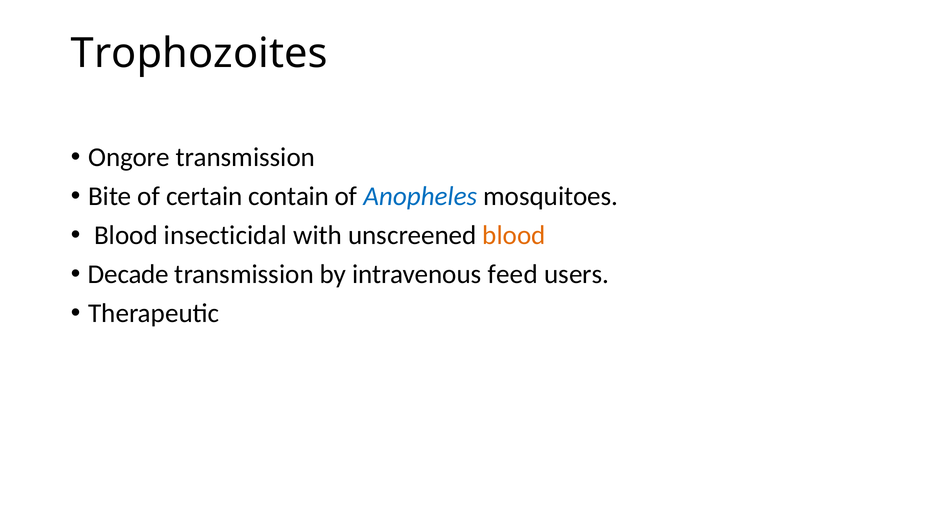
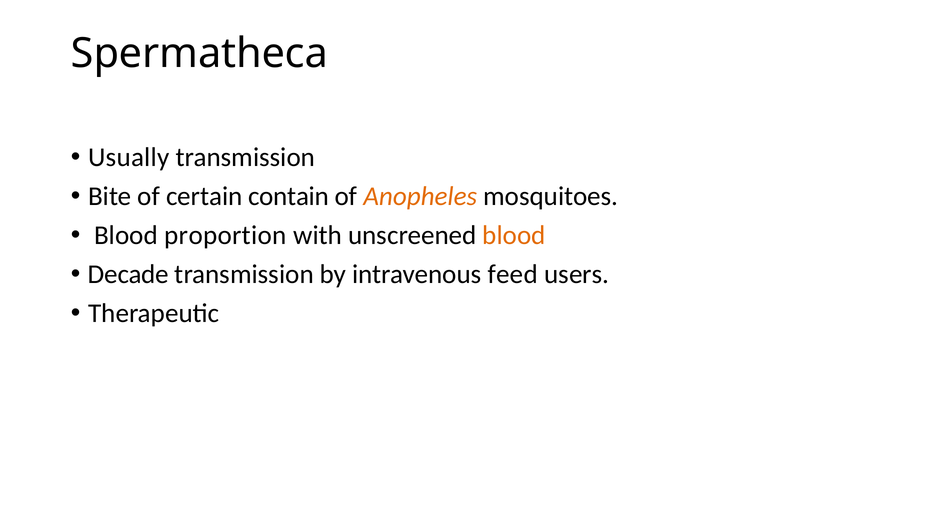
Trophozoites: Trophozoites -> Spermatheca
Ongore: Ongore -> Usually
Anopheles colour: blue -> orange
insecticidal: insecticidal -> proportion
